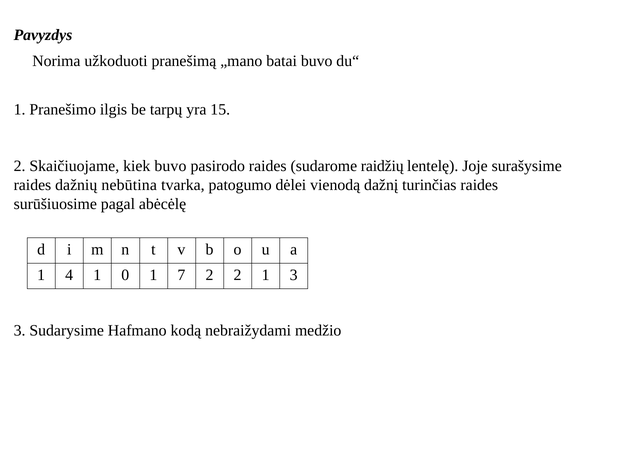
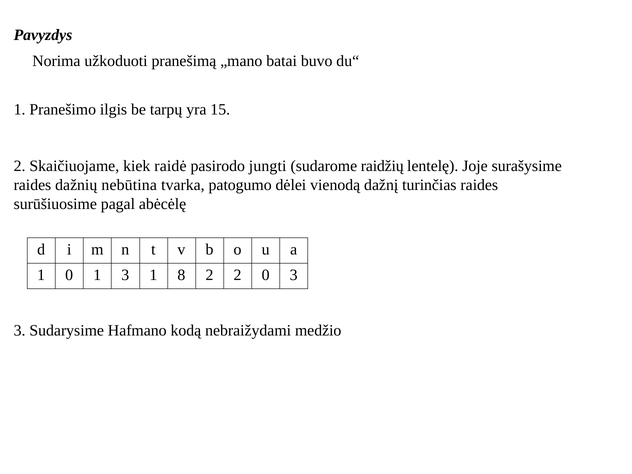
kiek buvo: buvo -> raidė
pasirodo raides: raides -> jungti
1 4: 4 -> 0
1 0: 0 -> 3
7: 7 -> 8
2 1: 1 -> 0
